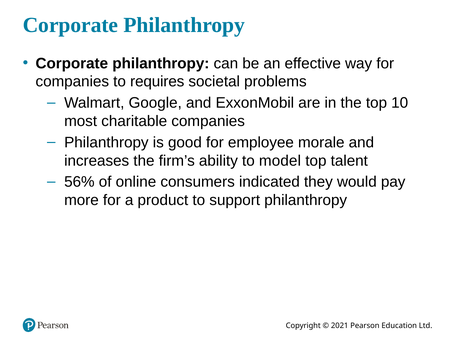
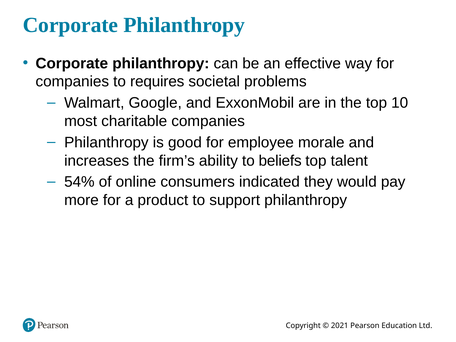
model: model -> beliefs
56%: 56% -> 54%
